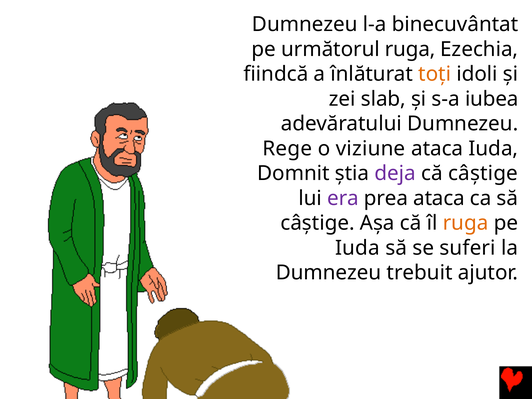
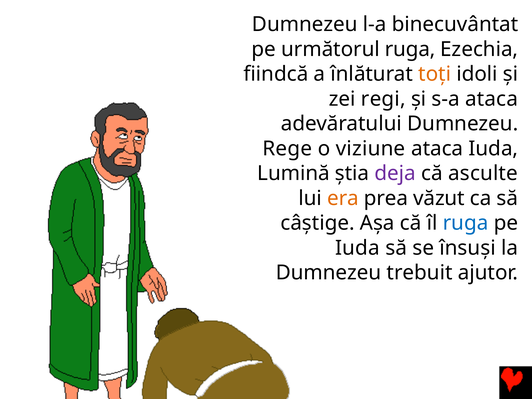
slab: slab -> regi
s-a iubea: iubea -> ataca
Domnit: Domnit -> Lumină
că câștige: câștige -> asculte
era colour: purple -> orange
prea ataca: ataca -> văzut
ruga at (466, 223) colour: orange -> blue
suferi: suferi -> însuși
